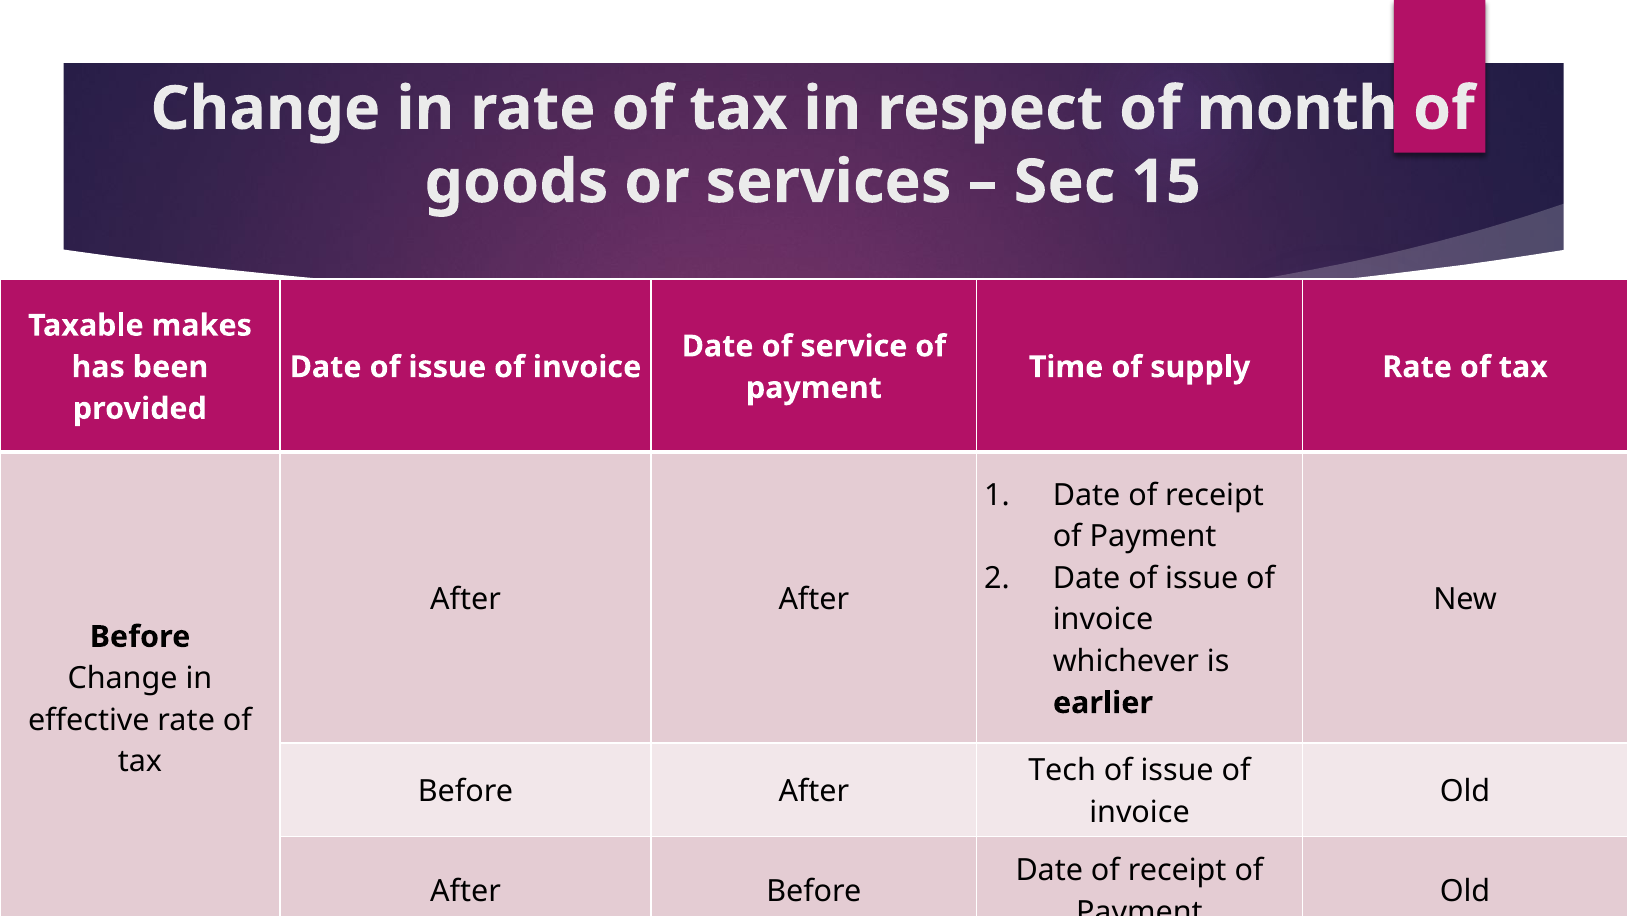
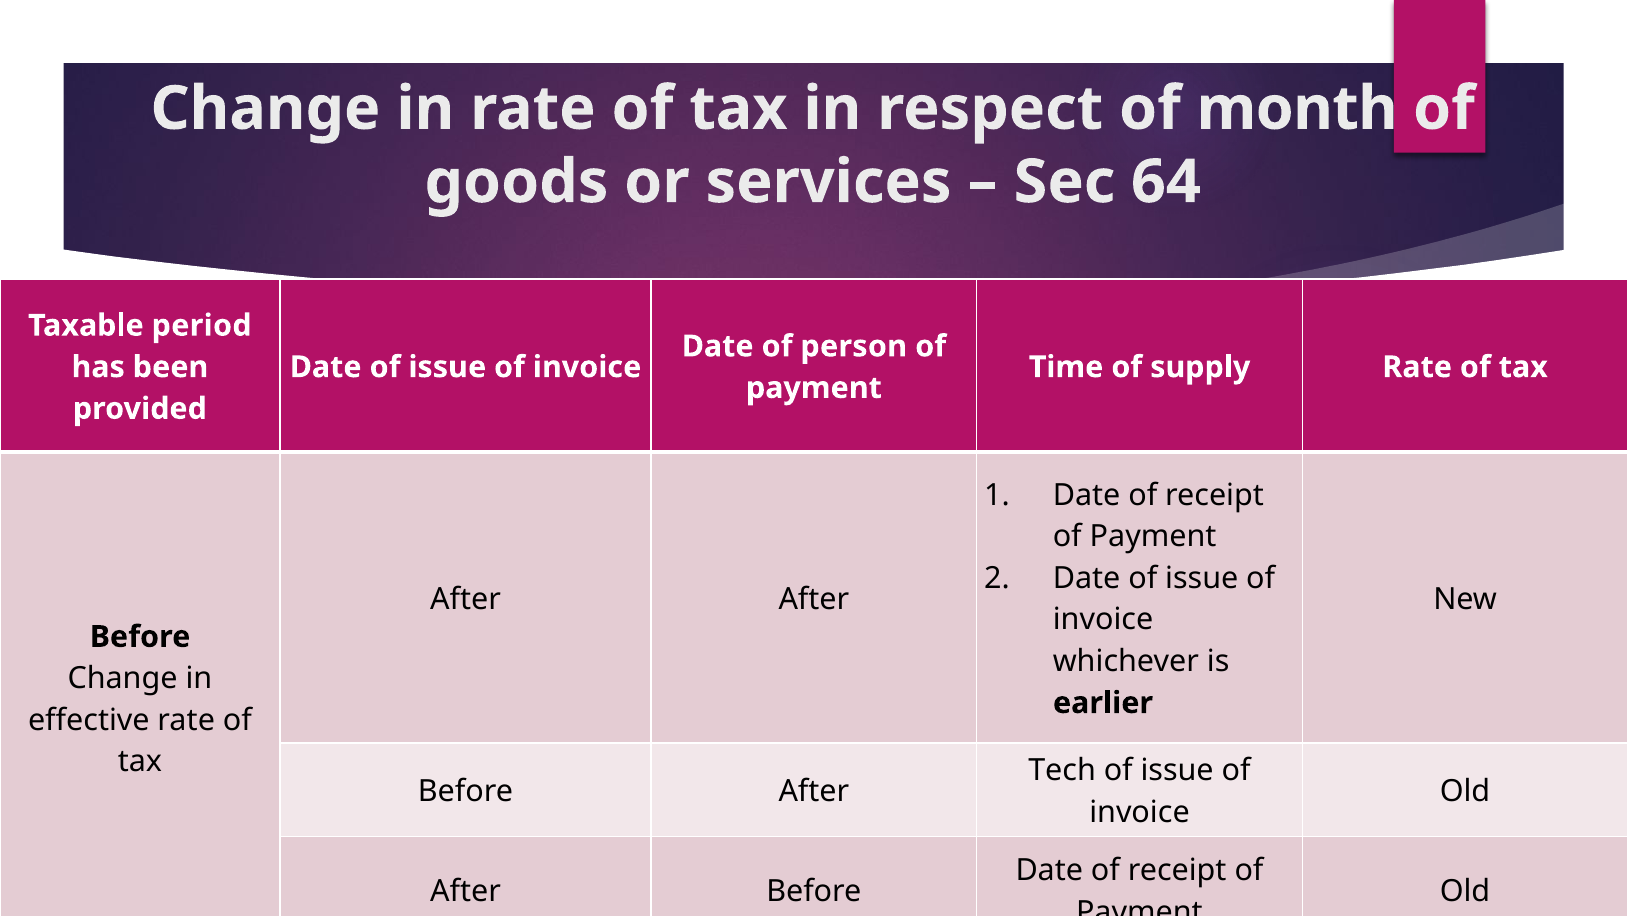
15: 15 -> 64
makes: makes -> period
service: service -> person
